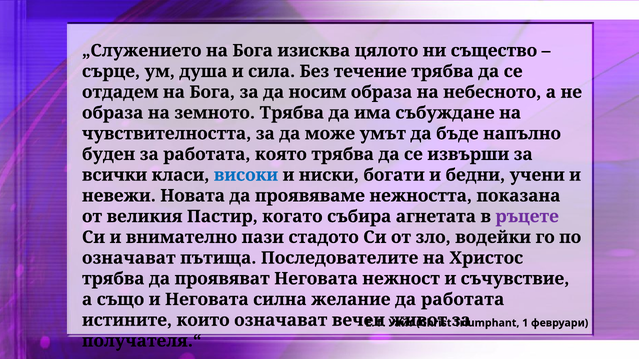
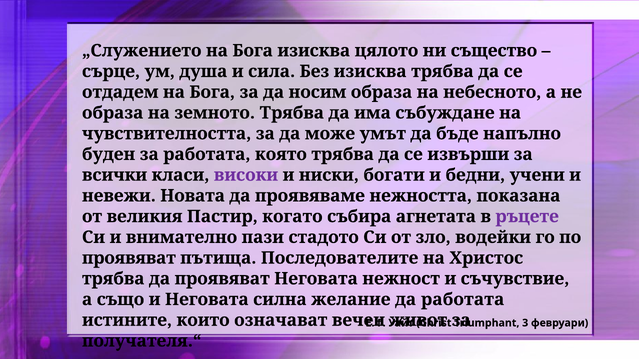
Без течение: течение -> изисква
високи colour: blue -> purple
означават at (129, 258): означават -> проявяват
1: 1 -> 3
